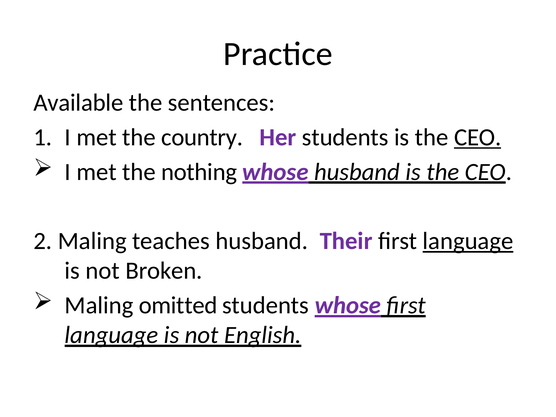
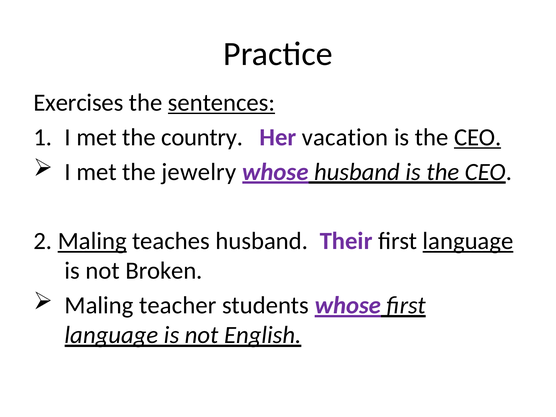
Available: Available -> Exercises
sentences underline: none -> present
Her students: students -> vacation
nothing: nothing -> jewelry
Maling at (92, 241) underline: none -> present
omitted: omitted -> teacher
